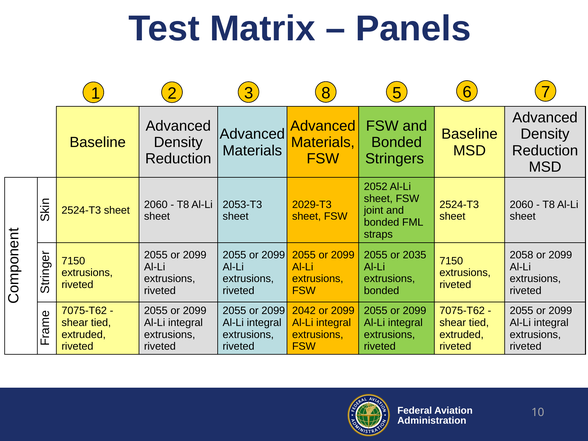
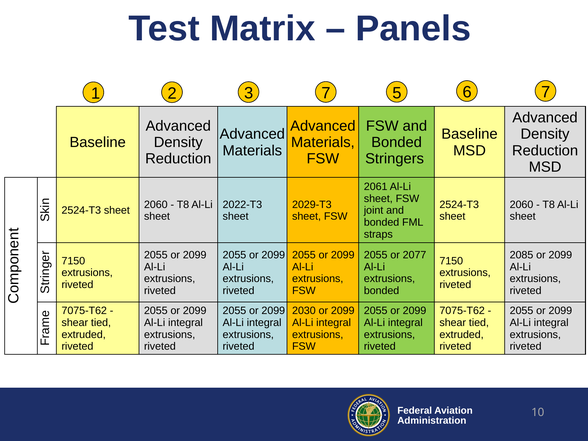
3 8: 8 -> 7
2052: 2052 -> 2061
2053-T3: 2053-T3 -> 2022-T3
2035: 2035 -> 2077
2058: 2058 -> 2085
2042: 2042 -> 2030
